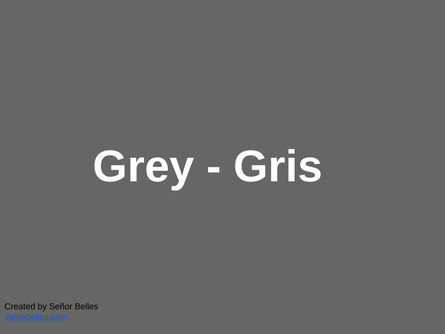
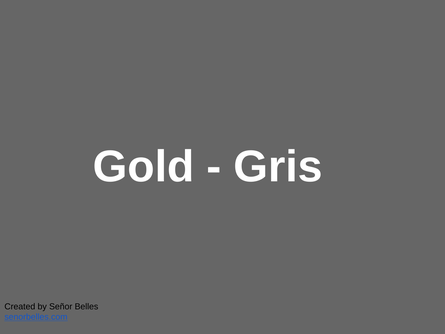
Grey: Grey -> Gold
